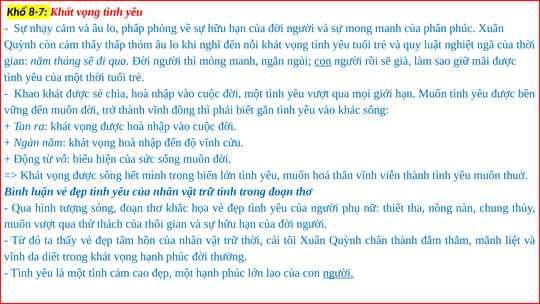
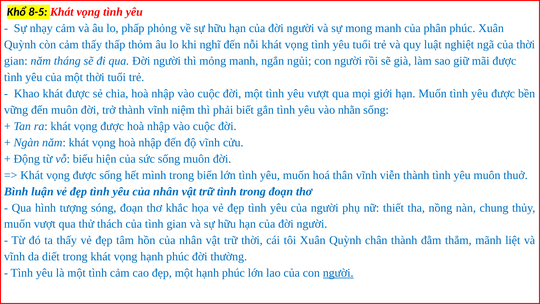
8-7: 8-7 -> 8-5
con at (323, 61) underline: present -> none
đồng: đồng -> niệm
khác: khác -> nhằn
của thôi: thôi -> tình
